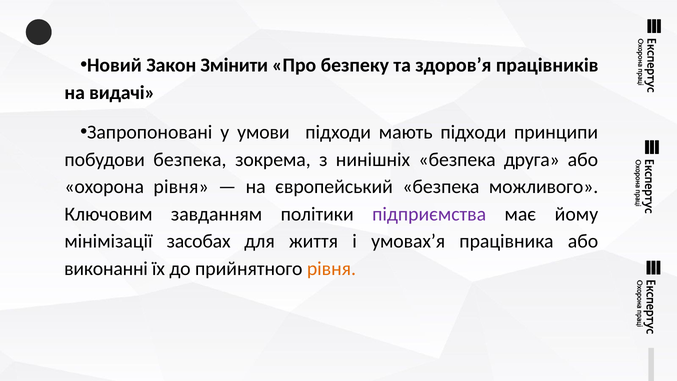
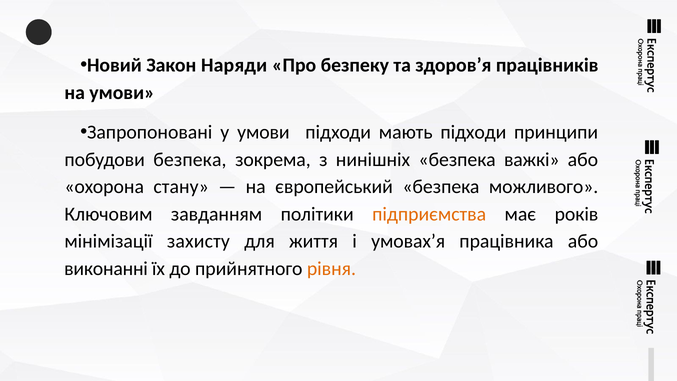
Змінити: Змінити -> Наряди
на видачі: видачі -> умови
друга: друга -> важкі
охорона рівня: рівня -> стану
підприємства colour: purple -> orange
йому: йому -> років
засобах: засобах -> захисту
